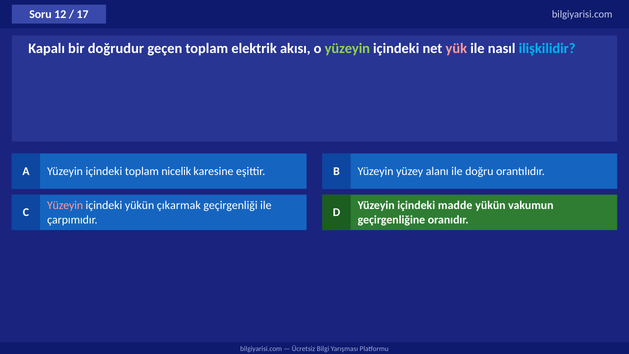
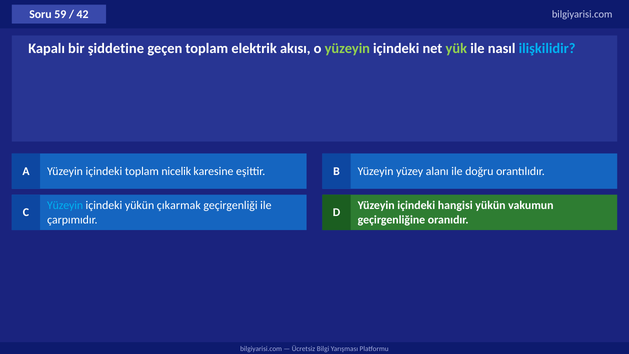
12: 12 -> 59
17: 17 -> 42
doğrudur: doğrudur -> şiddetine
yük colour: pink -> light green
Yüzeyin at (65, 205) colour: pink -> light blue
madde: madde -> hangisi
